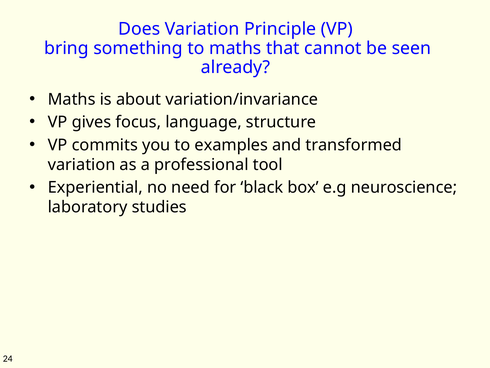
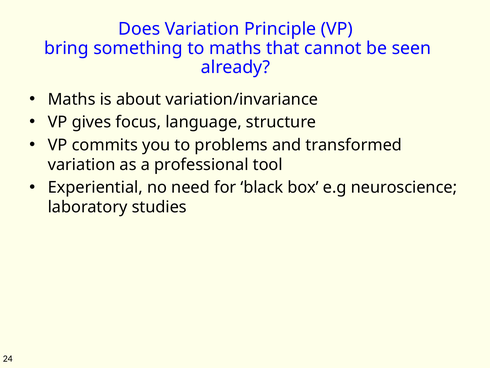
examples: examples -> problems
